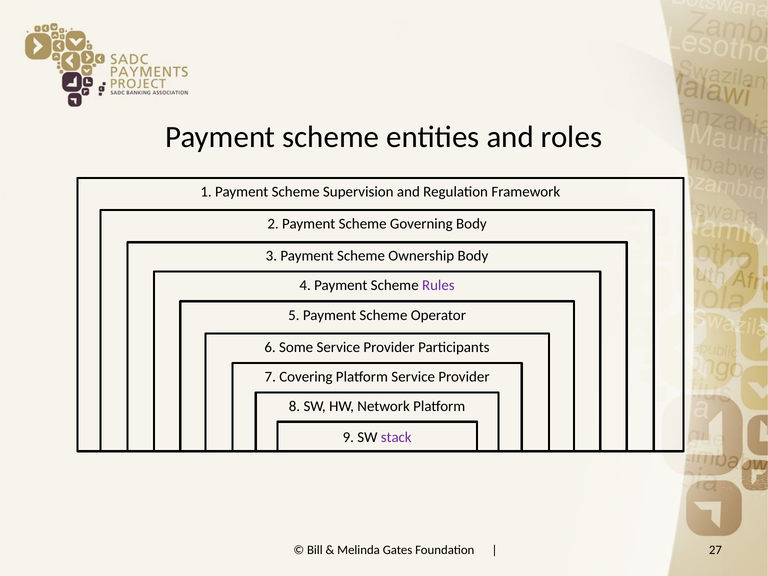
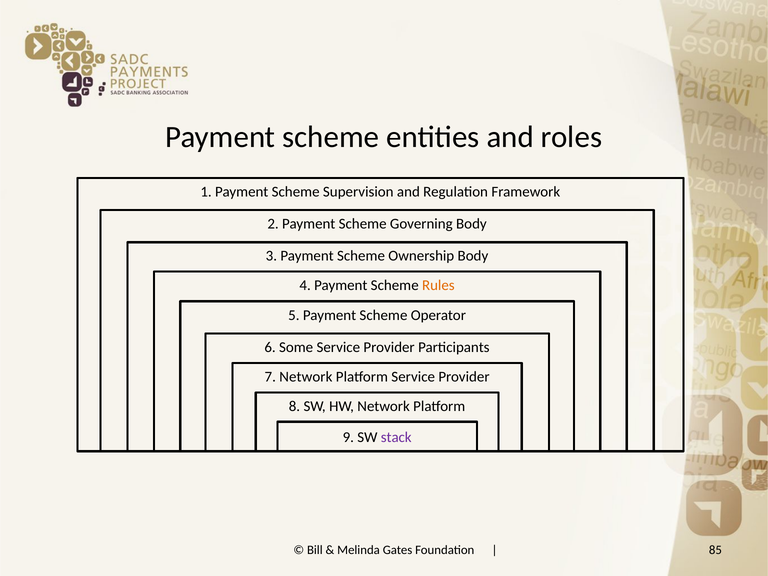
Rules colour: purple -> orange
7 Covering: Covering -> Network
27: 27 -> 85
